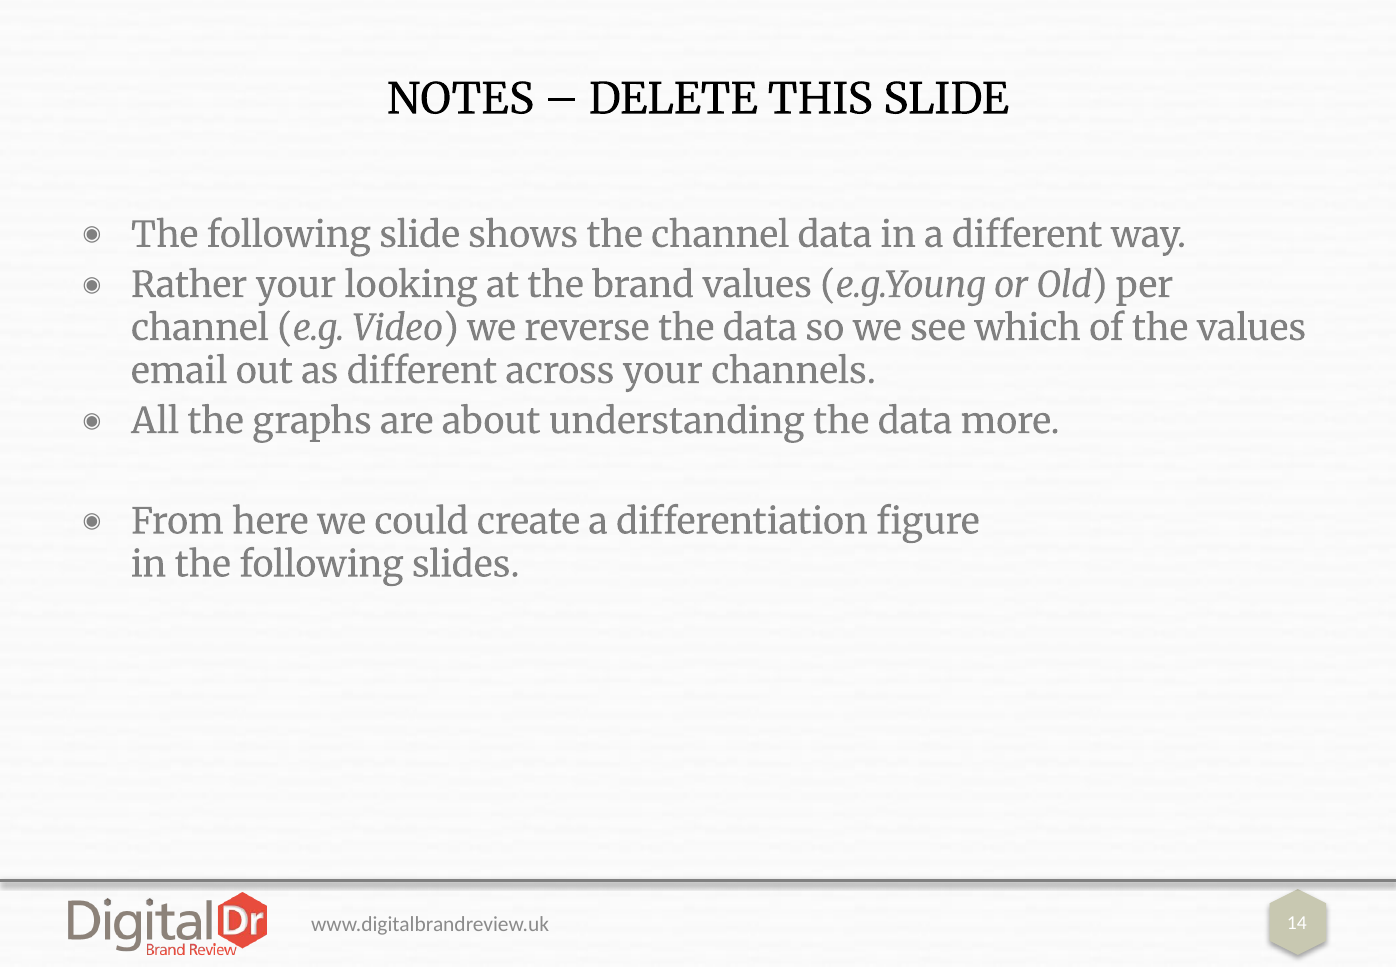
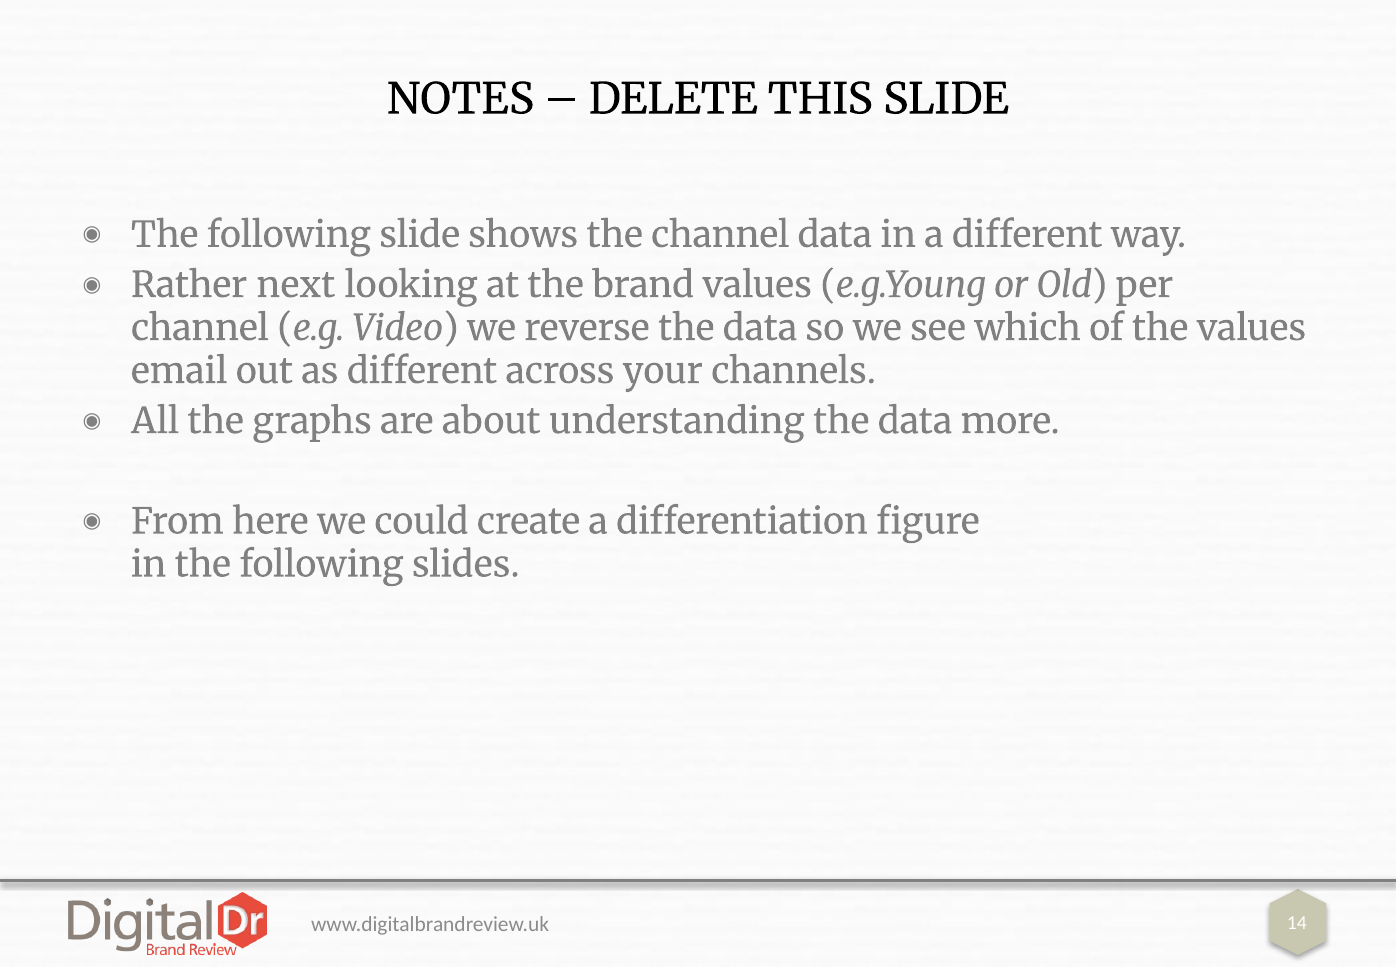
Rather your: your -> next
